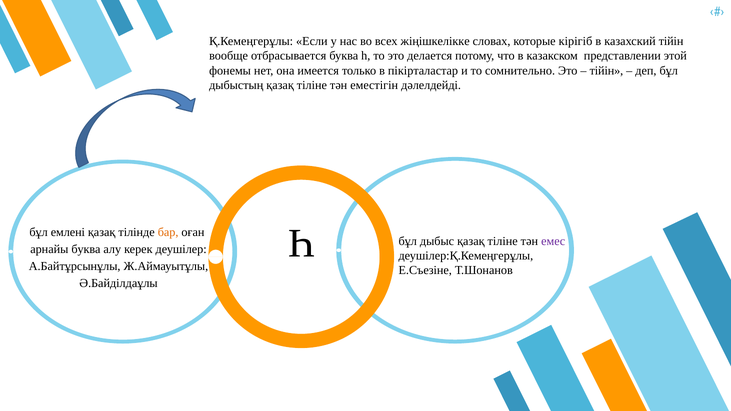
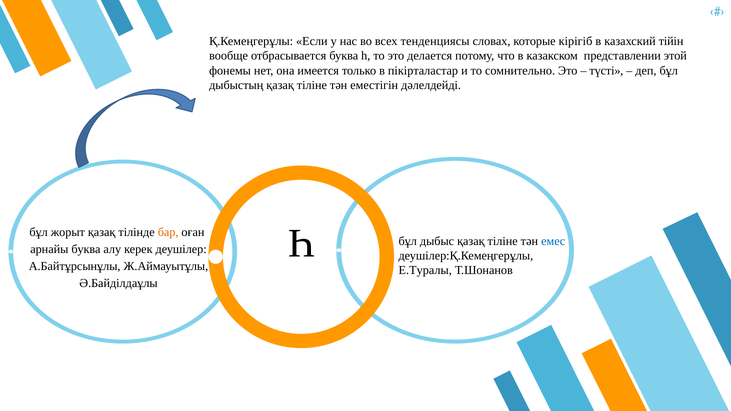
жіңішкелікке: жіңішкелікке -> тенденциясы
тійін at (606, 71): тійін -> түсті
емлені: емлені -> жорыт
емес colour: purple -> blue
Е.Съезіне: Е.Съезіне -> Е.Туралы
